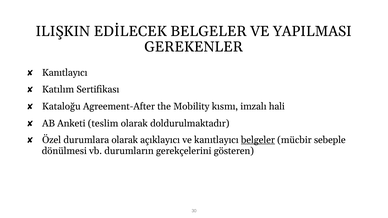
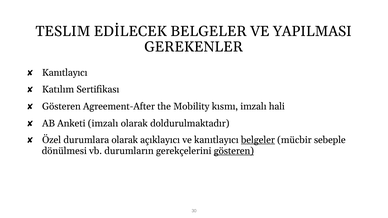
ILIŞKIN: ILIŞKIN -> TESLIM
Kataloğu at (61, 107): Kataloğu -> Gösteren
Anketi teslim: teslim -> imzalı
gösteren at (234, 151) underline: none -> present
